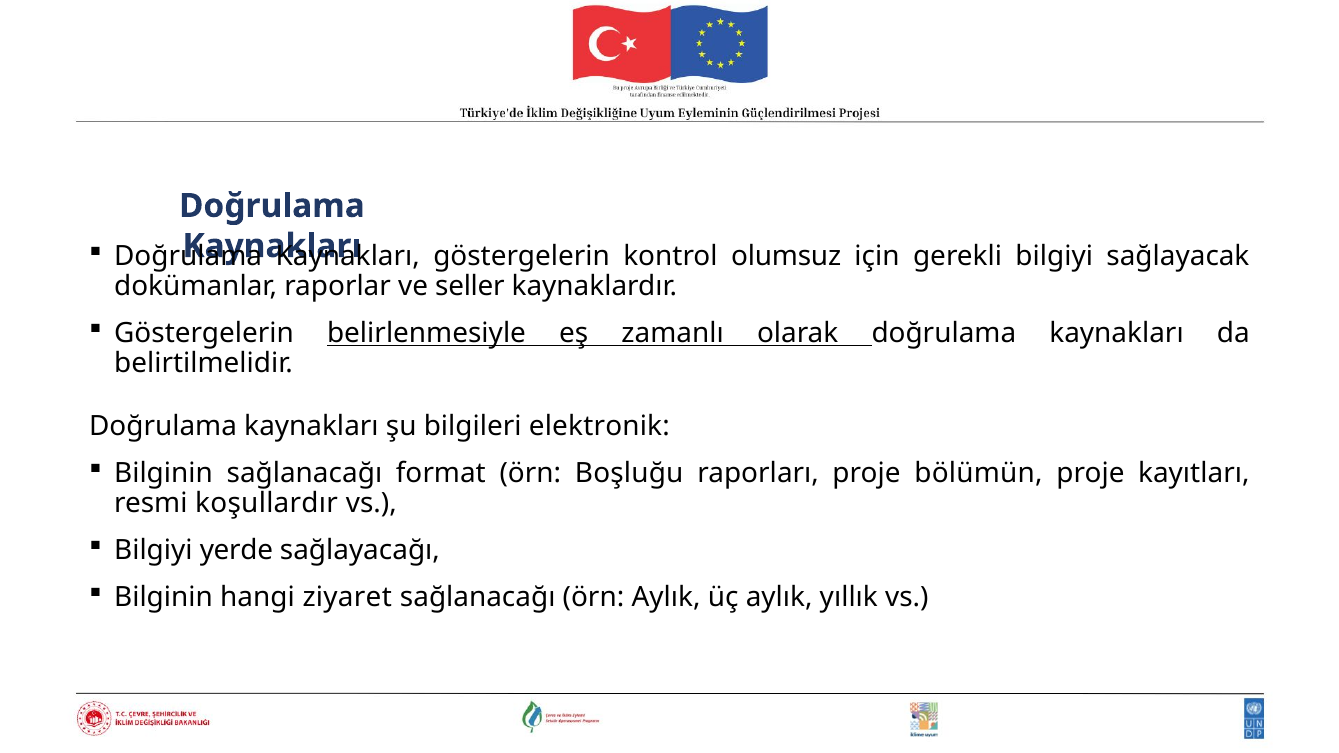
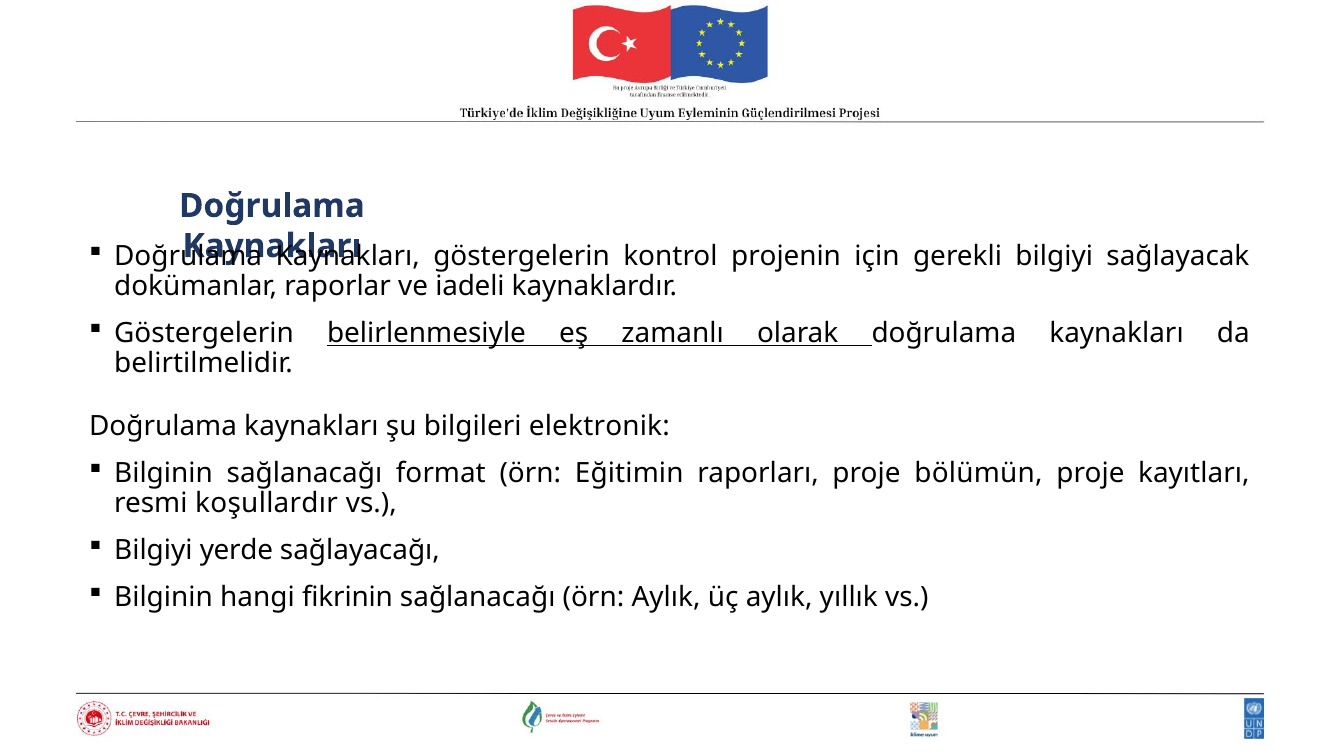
olumsuz: olumsuz -> projenin
seller: seller -> iadeli
Boşluğu: Boşluğu -> Eğitimin
ziyaret: ziyaret -> fikrinin
